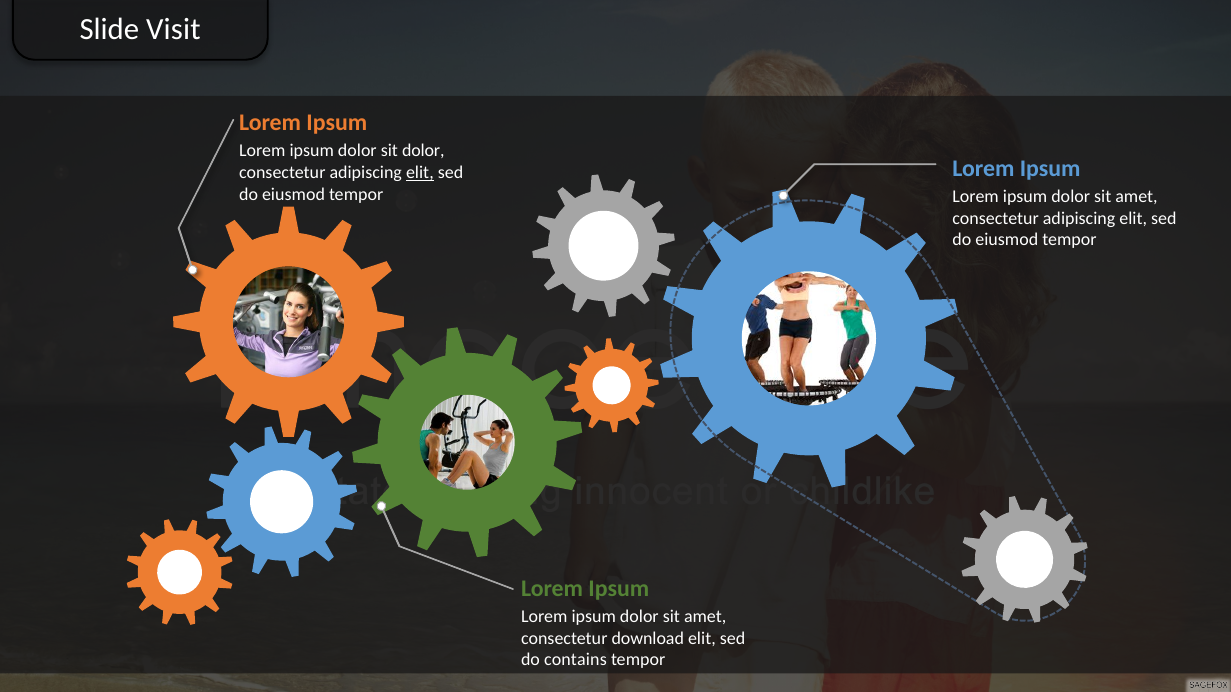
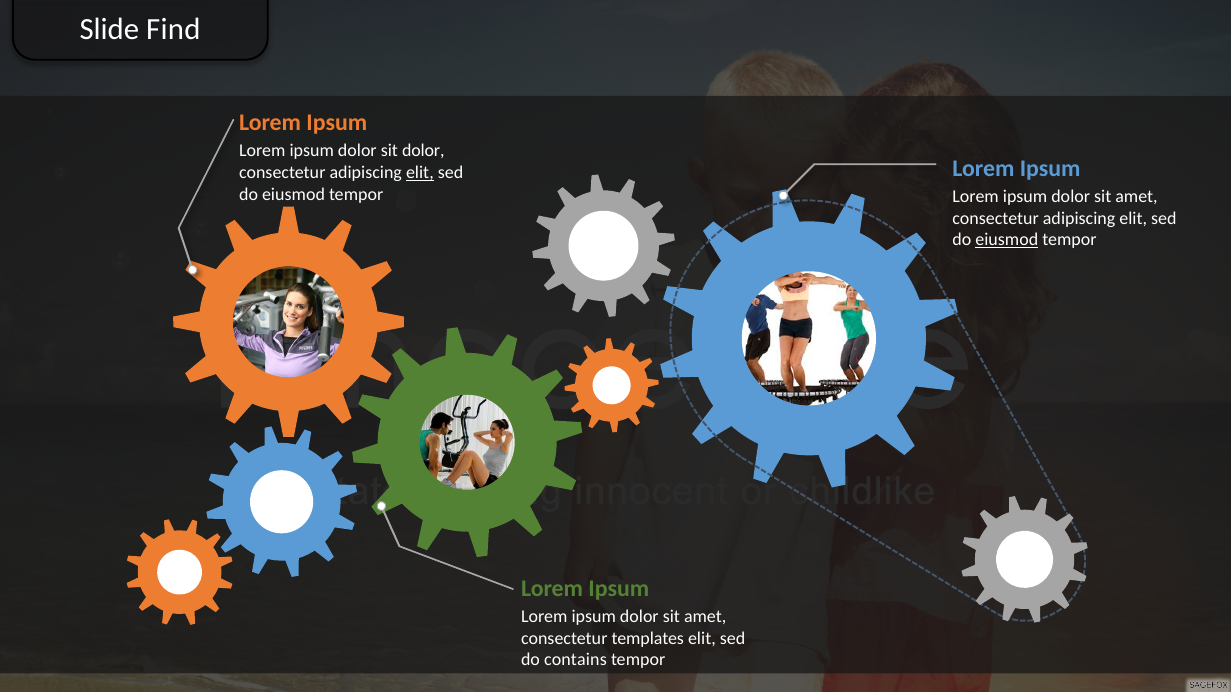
Visit: Visit -> Find
eiusmod at (1007, 240) underline: none -> present
download: download -> templates
